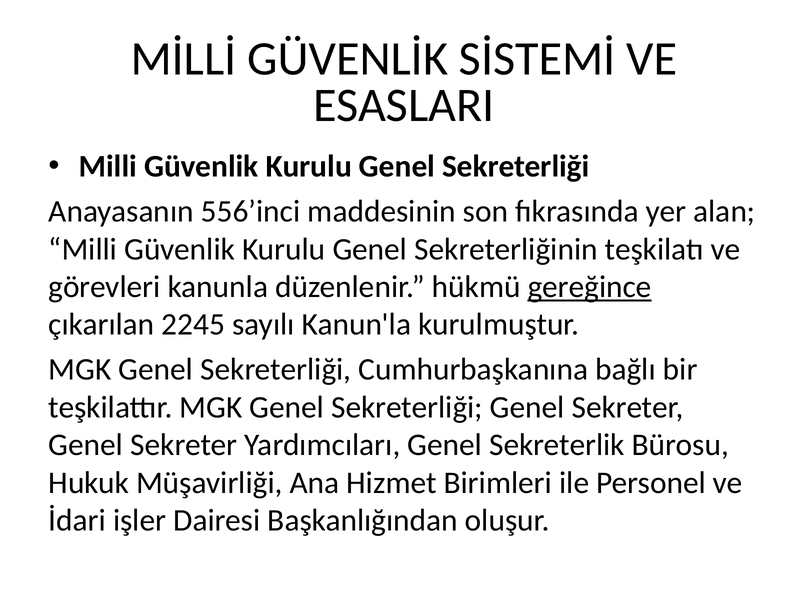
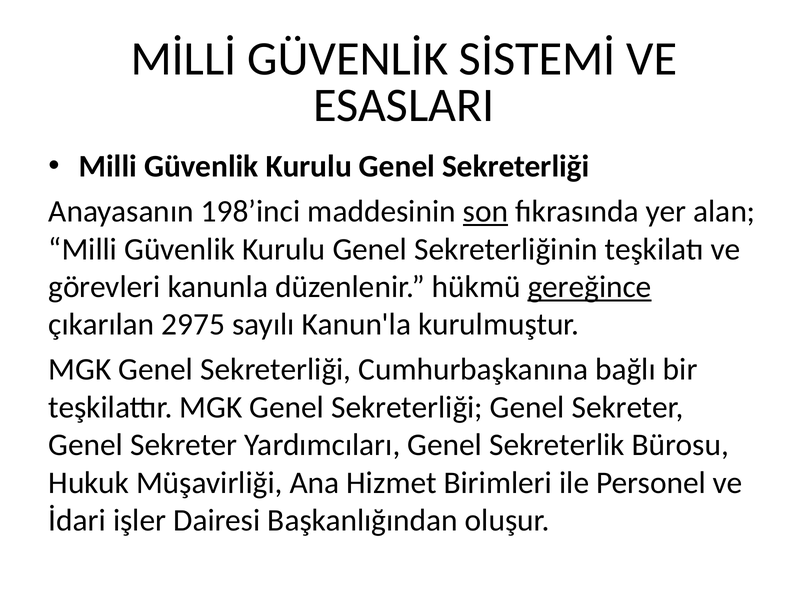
556’inci: 556’inci -> 198’inci
son underline: none -> present
2245: 2245 -> 2975
